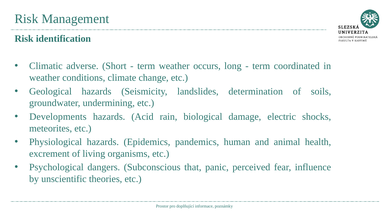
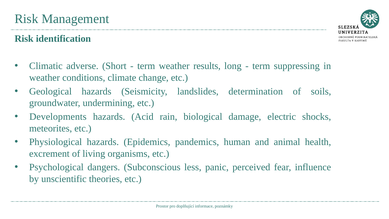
occurs: occurs -> results
coordinated: coordinated -> suppressing
that: that -> less
